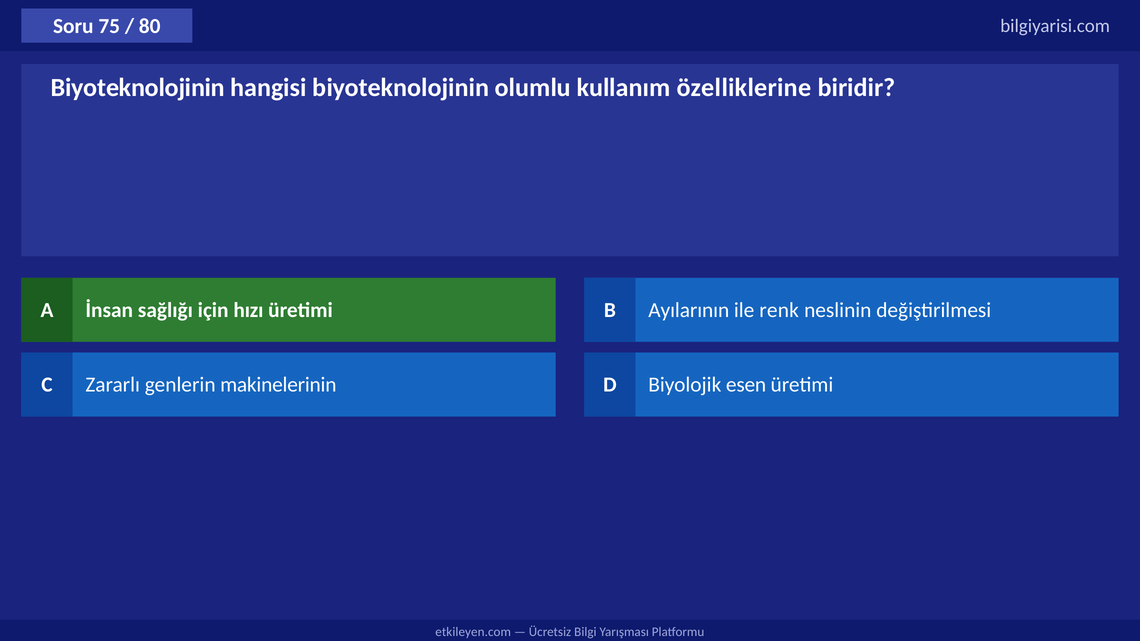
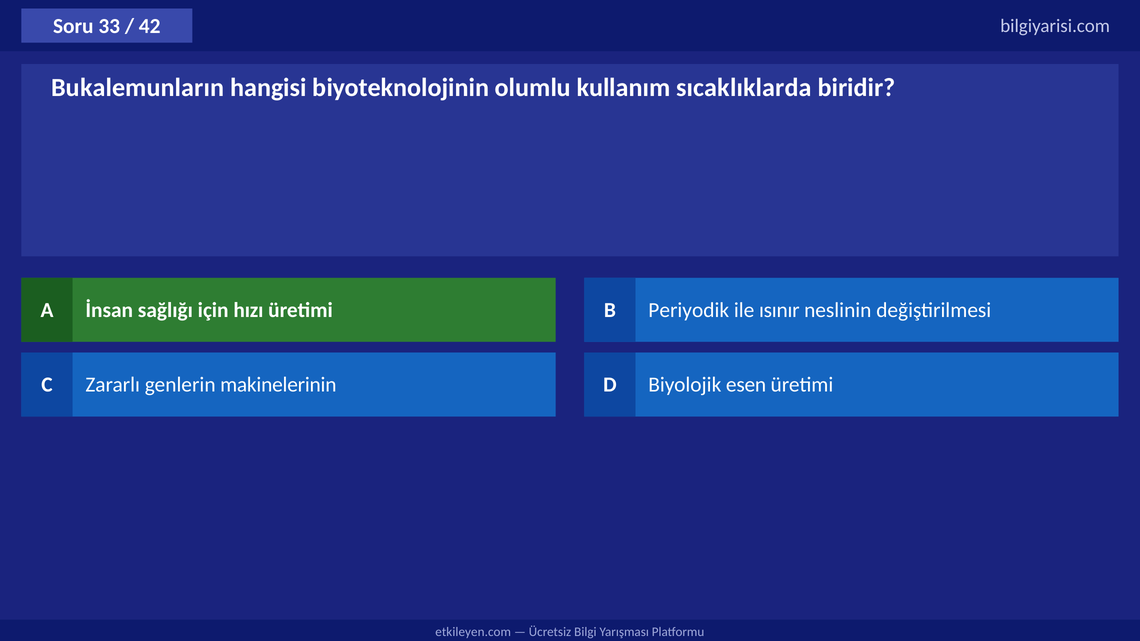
75: 75 -> 33
80: 80 -> 42
Biyoteknolojinin at (138, 88): Biyoteknolojinin -> Bukalemunların
özelliklerine: özelliklerine -> sıcaklıklarda
Ayılarının: Ayılarının -> Periyodik
renk: renk -> ısınır
